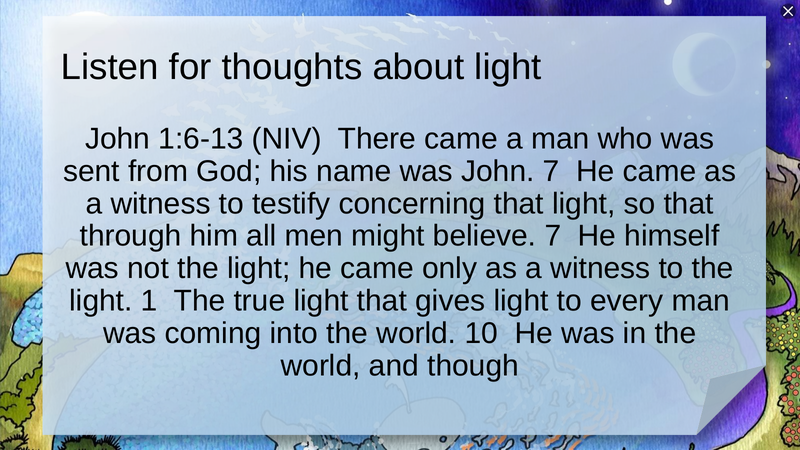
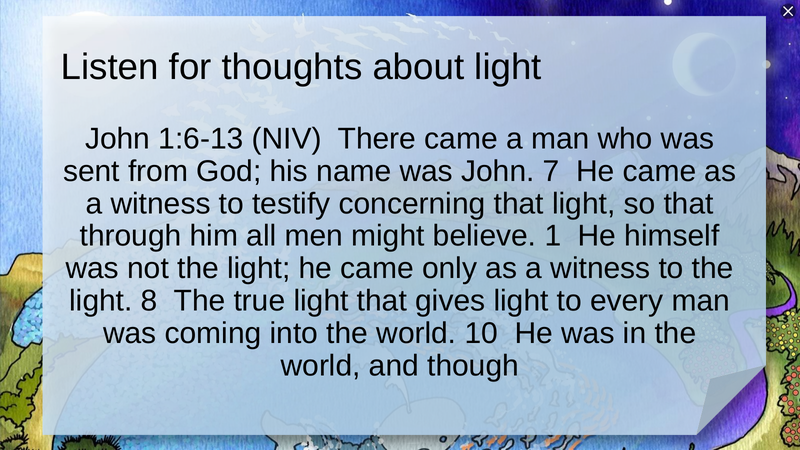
believe 7: 7 -> 1
1: 1 -> 8
